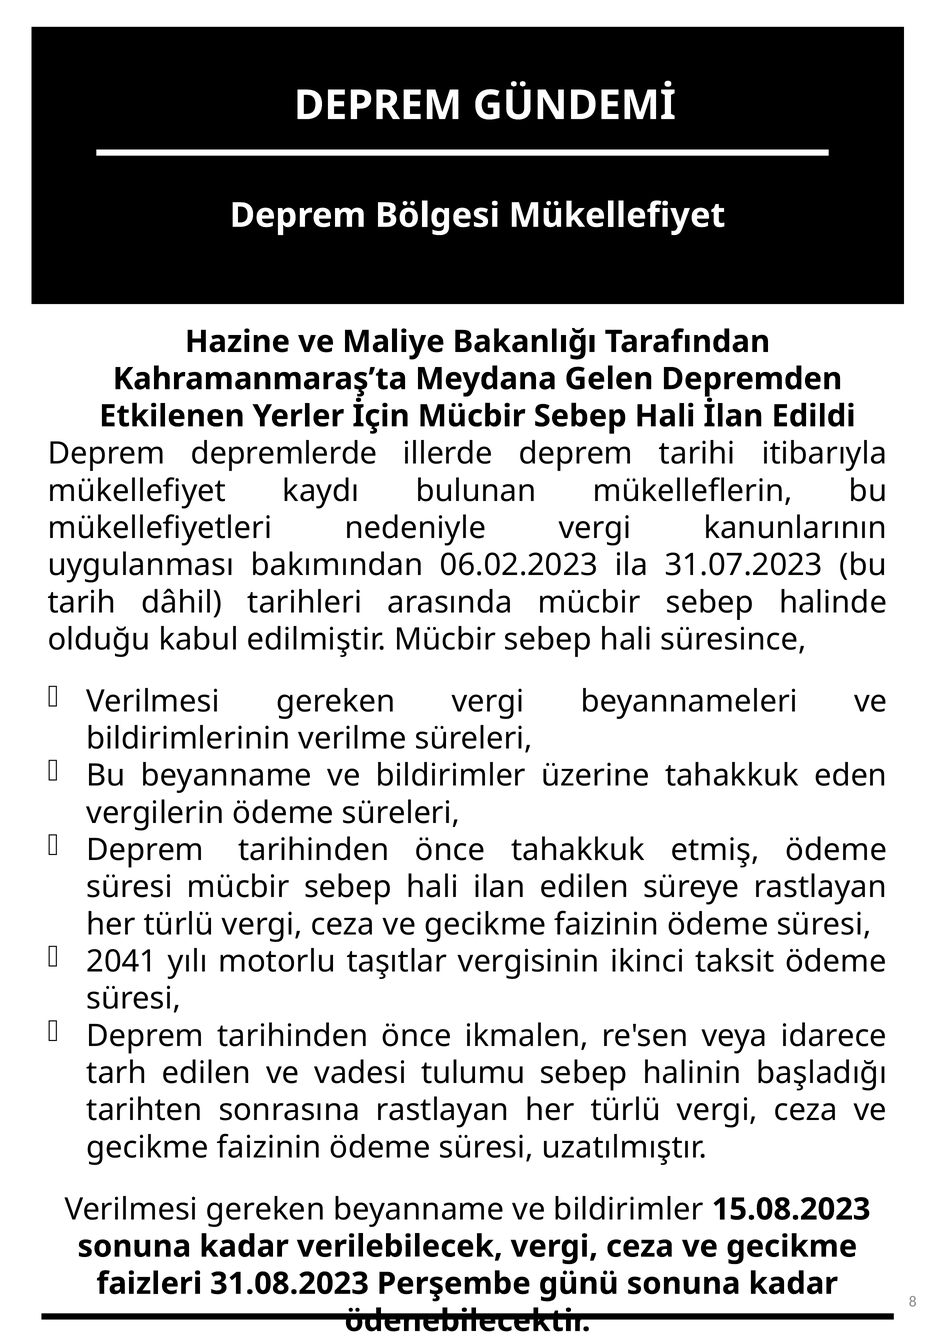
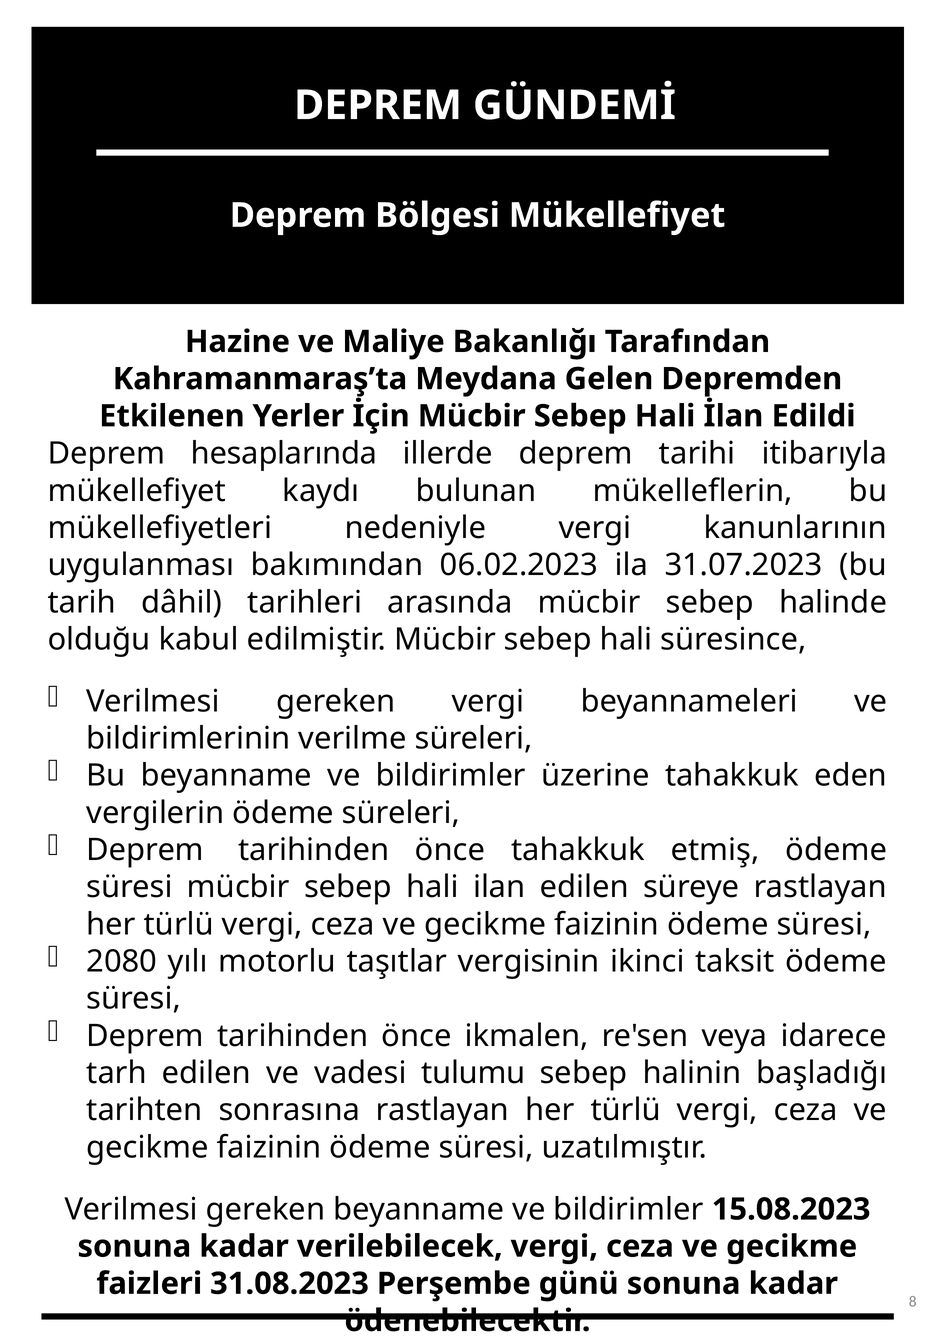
depremlerde: depremlerde -> hesaplarında
2041: 2041 -> 2080
